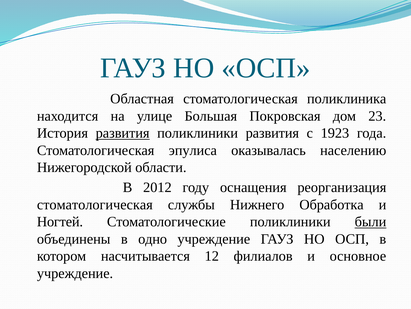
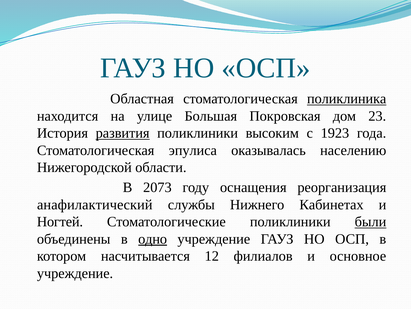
поликлиника underline: none -> present
поликлиники развития: развития -> высоким
2012: 2012 -> 2073
стоматологическая at (95, 204): стоматологическая -> анафилактический
Обработка: Обработка -> Кабинетах
одно underline: none -> present
